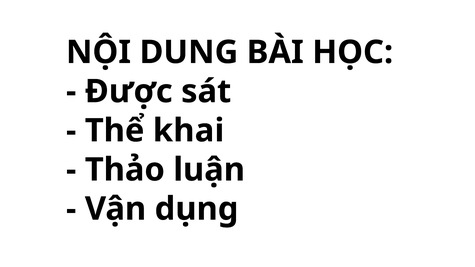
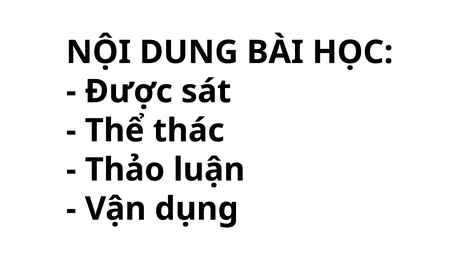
khai: khai -> thác
